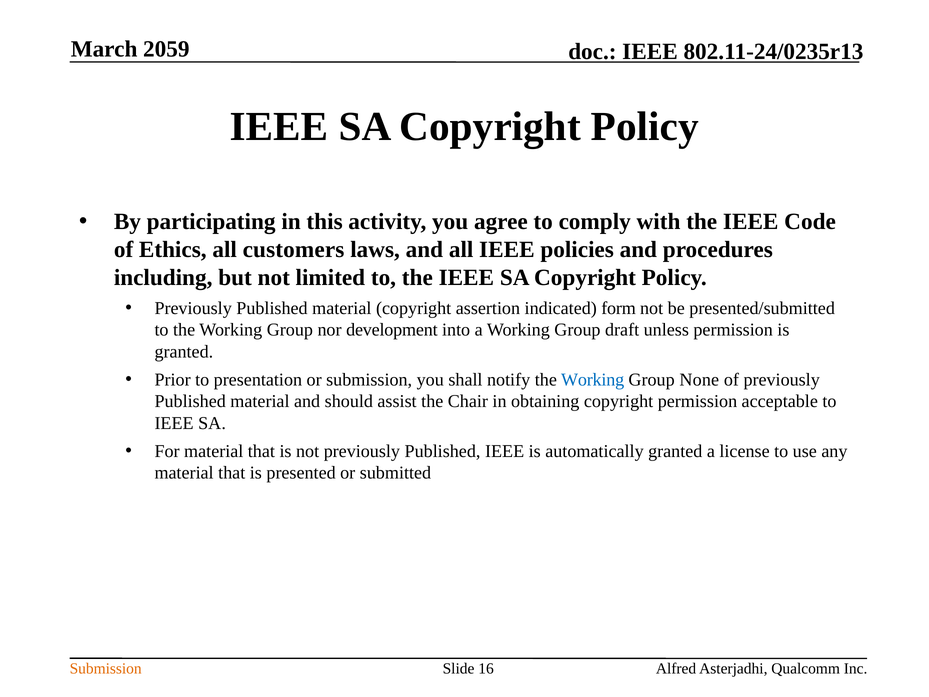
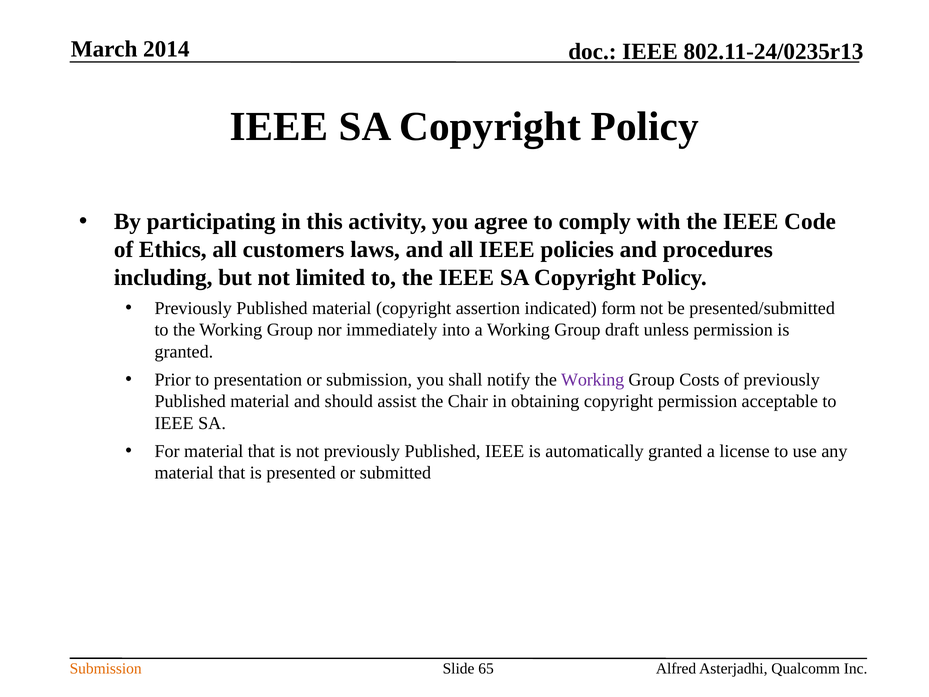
2059: 2059 -> 2014
development: development -> immediately
Working at (593, 380) colour: blue -> purple
None: None -> Costs
16: 16 -> 65
